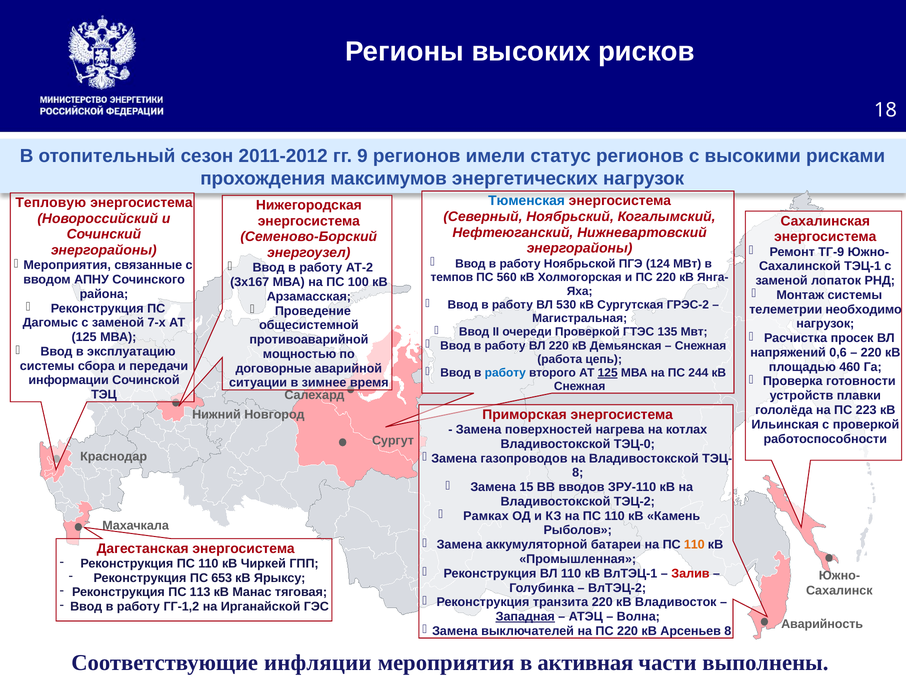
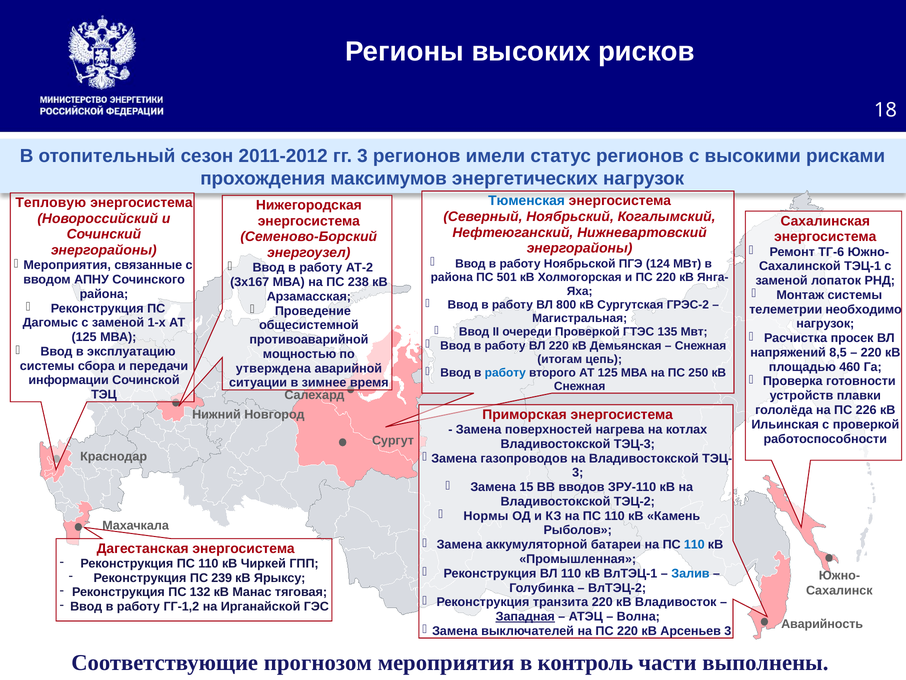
гг 9: 9 -> 3
ТГ-9: ТГ-9 -> ТГ-6
темпов at (452, 277): темпов -> района
560: 560 -> 501
100: 100 -> 238
530: 530 -> 800
7-х: 7-х -> 1-х
0,6: 0,6 -> 8,5
работа: работа -> итогам
договорные: договорные -> утверждена
125 at (608, 373) underline: present -> none
244: 244 -> 250
223: 223 -> 226
ТЭЦ-0: ТЭЦ-0 -> ТЭЦ-3
8 at (578, 472): 8 -> 3
Рамках: Рамках -> Нормы
110 at (694, 544) colour: orange -> blue
Залив colour: red -> blue
653: 653 -> 239
113: 113 -> 132
Арсеньев 8: 8 -> 3
инфляции: инфляции -> прогнозом
активная: активная -> контроль
